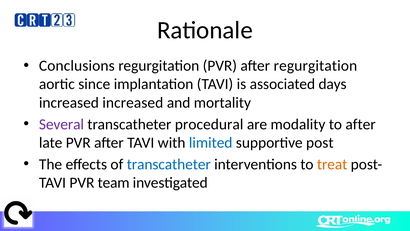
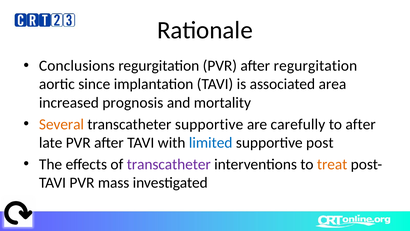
days: days -> area
increased increased: increased -> prognosis
Several colour: purple -> orange
transcatheter procedural: procedural -> supportive
modality: modality -> carefully
transcatheter at (169, 164) colour: blue -> purple
team: team -> mass
